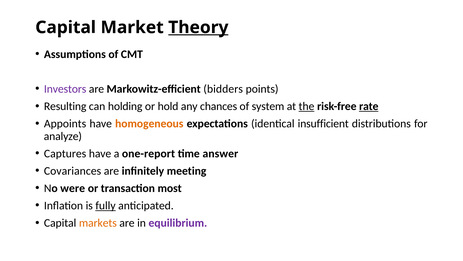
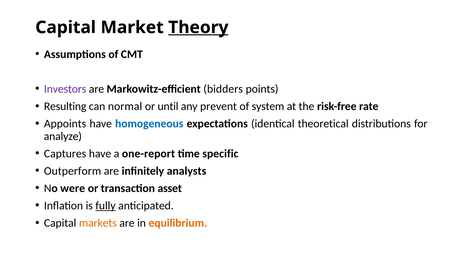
holding: holding -> normal
hold: hold -> until
chances: chances -> prevent
the underline: present -> none
rate underline: present -> none
homogeneous colour: orange -> blue
insufficient: insufficient -> theoretical
answer: answer -> specific
Covariances: Covariances -> Outperform
meeting: meeting -> analysts
most: most -> asset
equilibrium colour: purple -> orange
